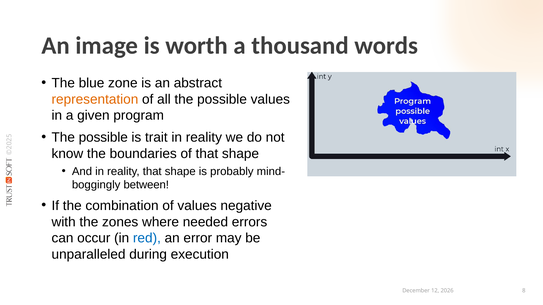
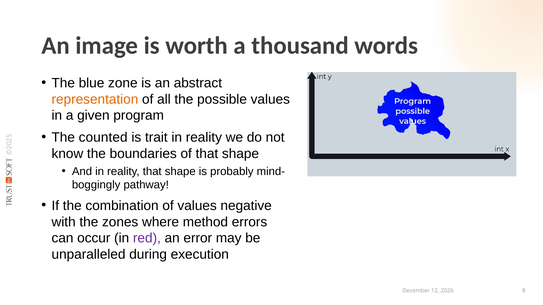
possible at (103, 138): possible -> counted
between: between -> pathway
needed: needed -> method
red colour: blue -> purple
